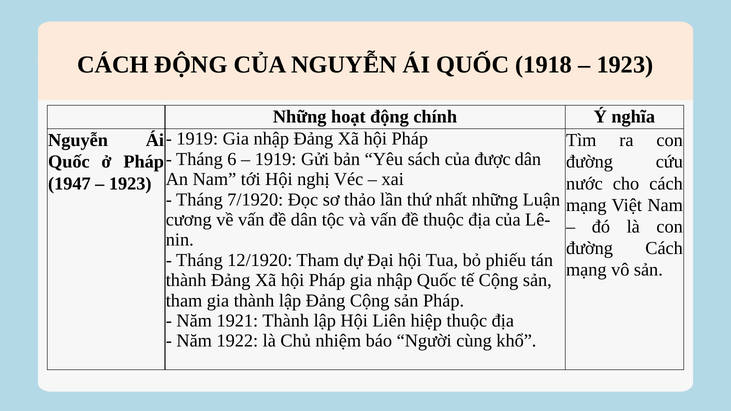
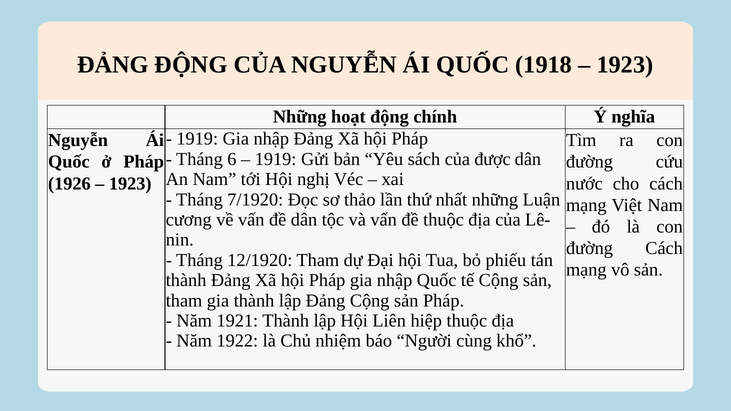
CÁCH at (113, 65): CÁCH -> ĐẢNG
1947: 1947 -> 1926
